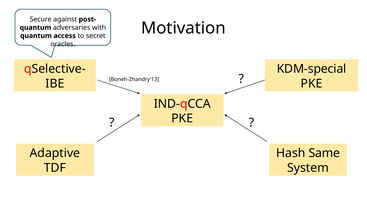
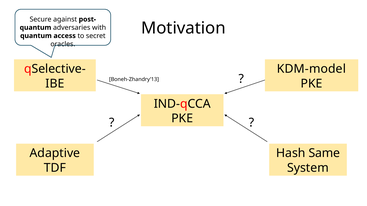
KDM-special: KDM-special -> KDM-model
